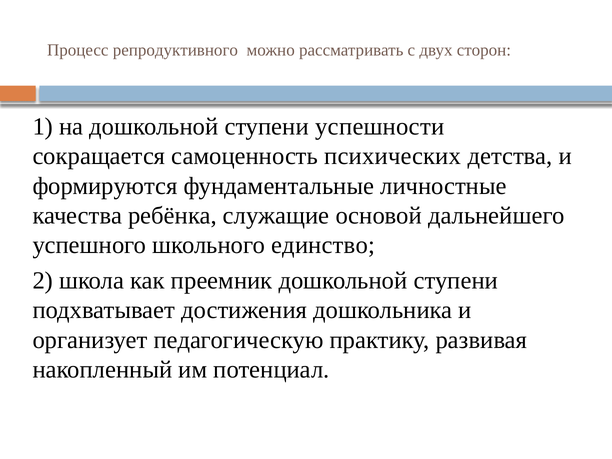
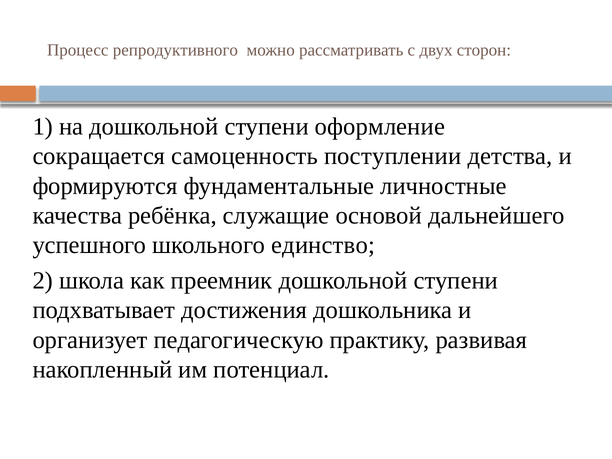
успешности: успешности -> оформление
психических: психических -> поступлении
